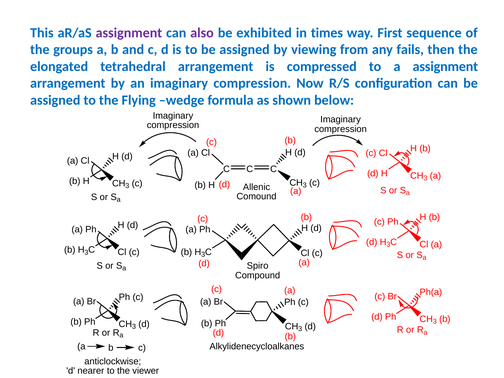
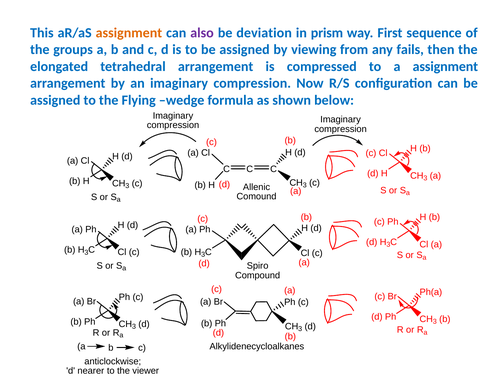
assignment at (129, 33) colour: purple -> orange
exhibited: exhibited -> deviation
times: times -> prism
